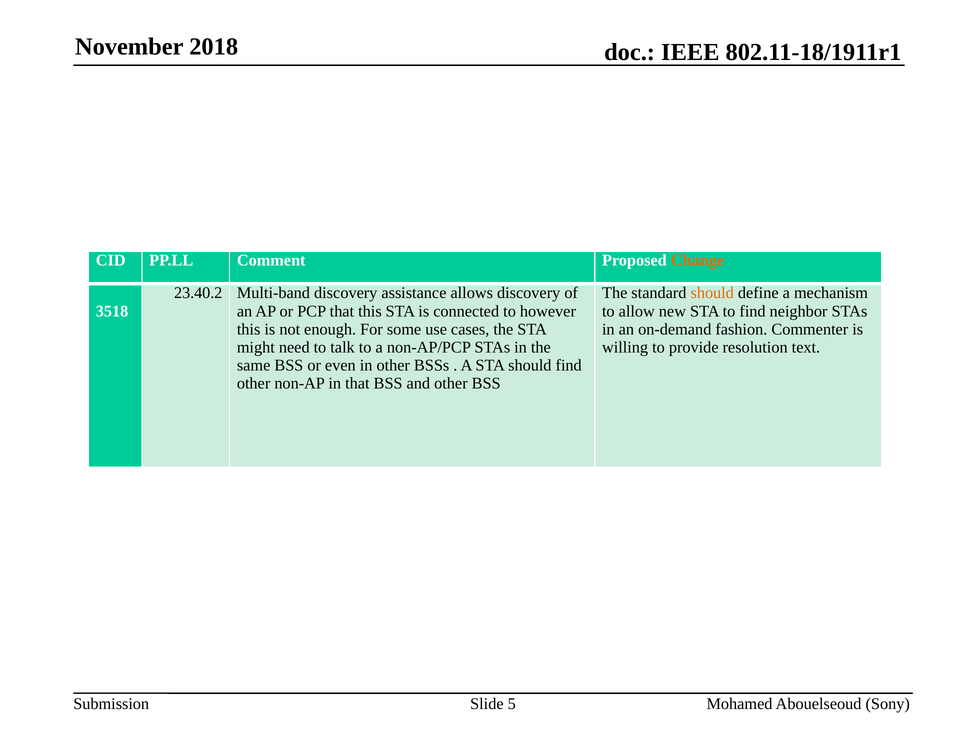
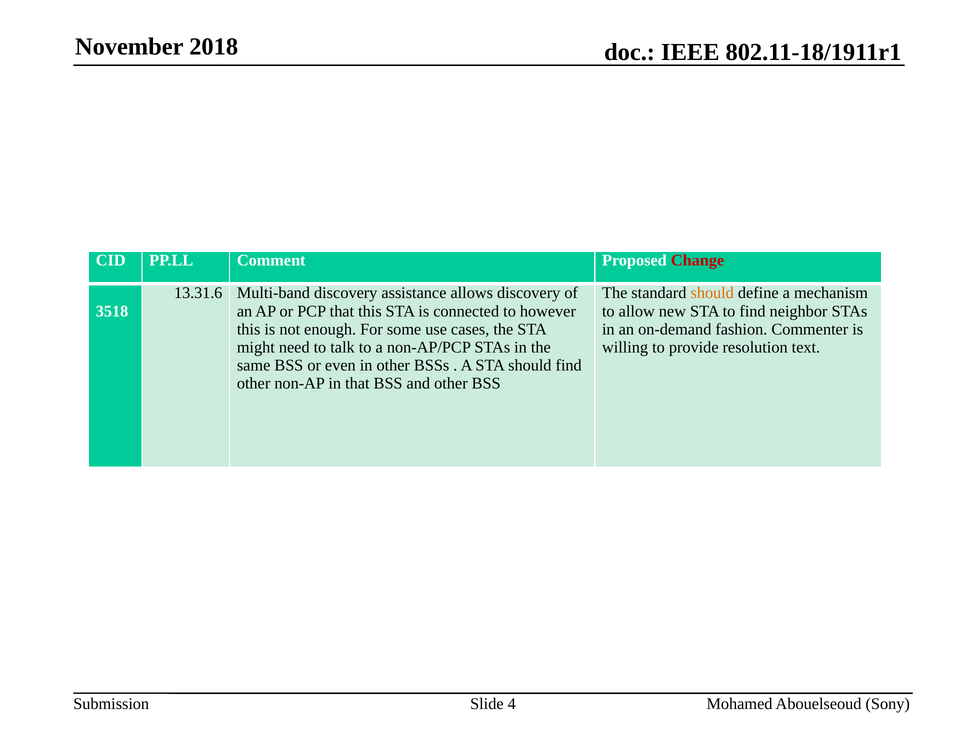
Change colour: orange -> red
23.40.2: 23.40.2 -> 13.31.6
5: 5 -> 4
